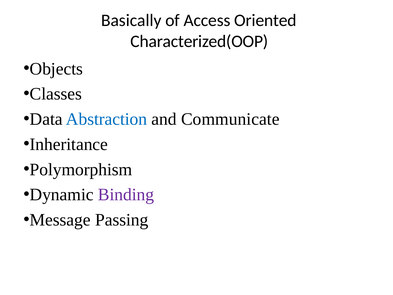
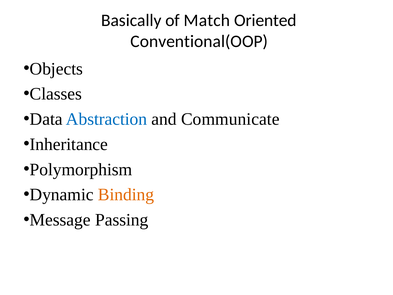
Access: Access -> Match
Characterized(OOP: Characterized(OOP -> Conventional(OOP
Binding colour: purple -> orange
